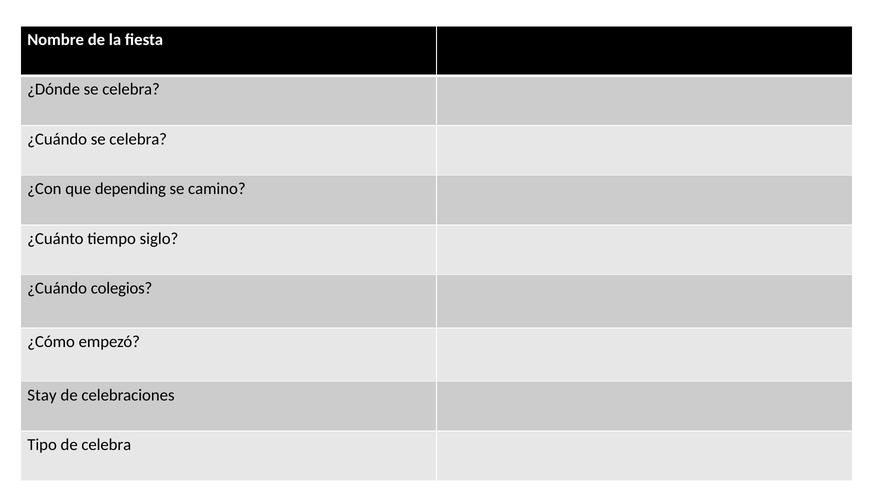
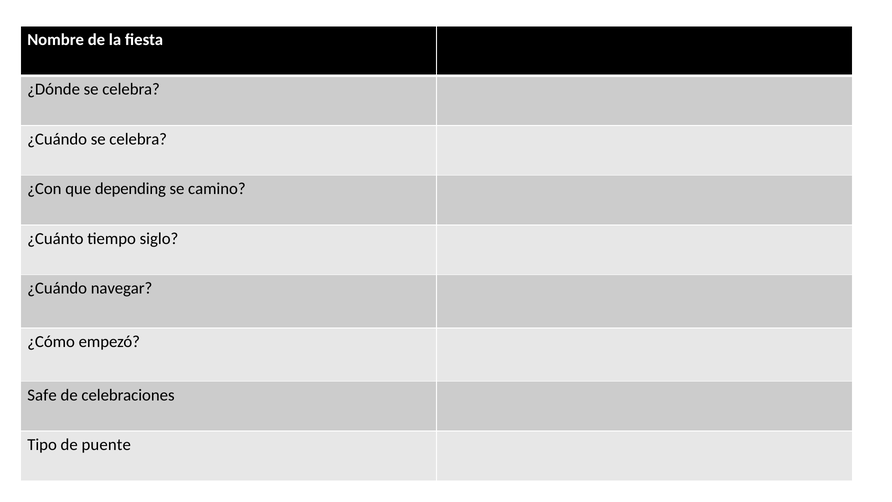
colegios: colegios -> navegar
Stay: Stay -> Safe
de celebra: celebra -> puente
